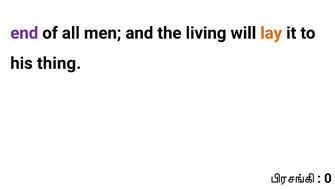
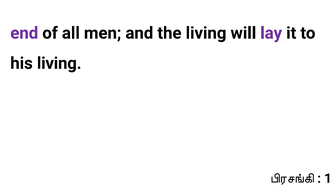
lay colour: orange -> purple
his thing: thing -> living
0: 0 -> 1
